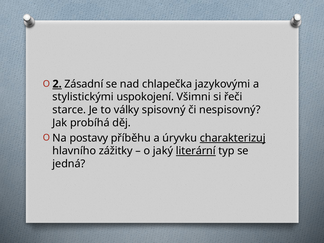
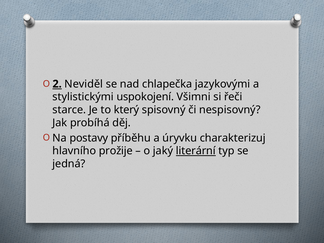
Zásadní: Zásadní -> Neviděl
války: války -> který
charakterizuj underline: present -> none
zážitky: zážitky -> prožije
